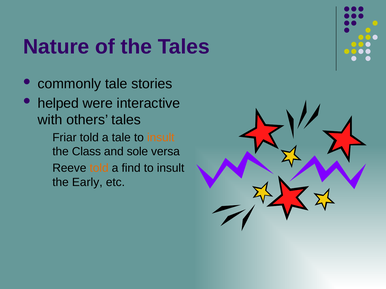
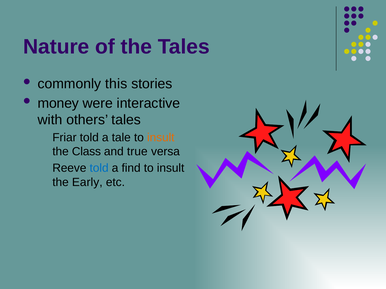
commonly tale: tale -> this
helped: helped -> money
sole: sole -> true
told at (99, 168) colour: orange -> blue
